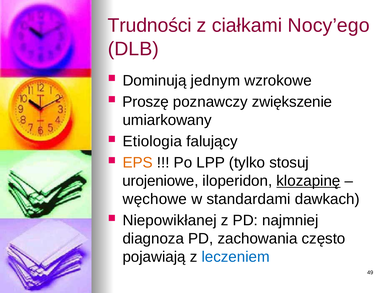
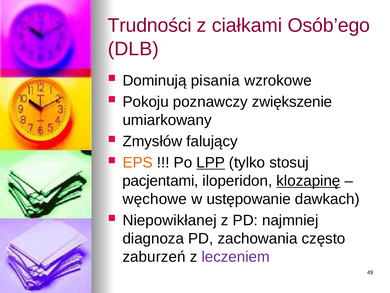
Nocy’ego: Nocy’ego -> Osób’ego
jednym: jednym -> pisania
Proszę: Proszę -> Pokoju
Etiologia: Etiologia -> Zmysłów
LPP underline: none -> present
urojeniowe: urojeniowe -> pacjentami
standardami: standardami -> ustępowanie
pojawiają: pojawiają -> zaburzeń
leczeniem colour: blue -> purple
